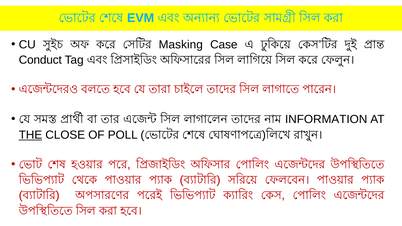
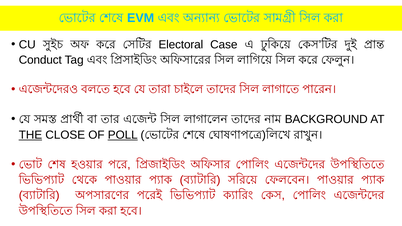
Masking: Masking -> Electoral
INFORMATION: INFORMATION -> BACKGROUND
POLL underline: none -> present
